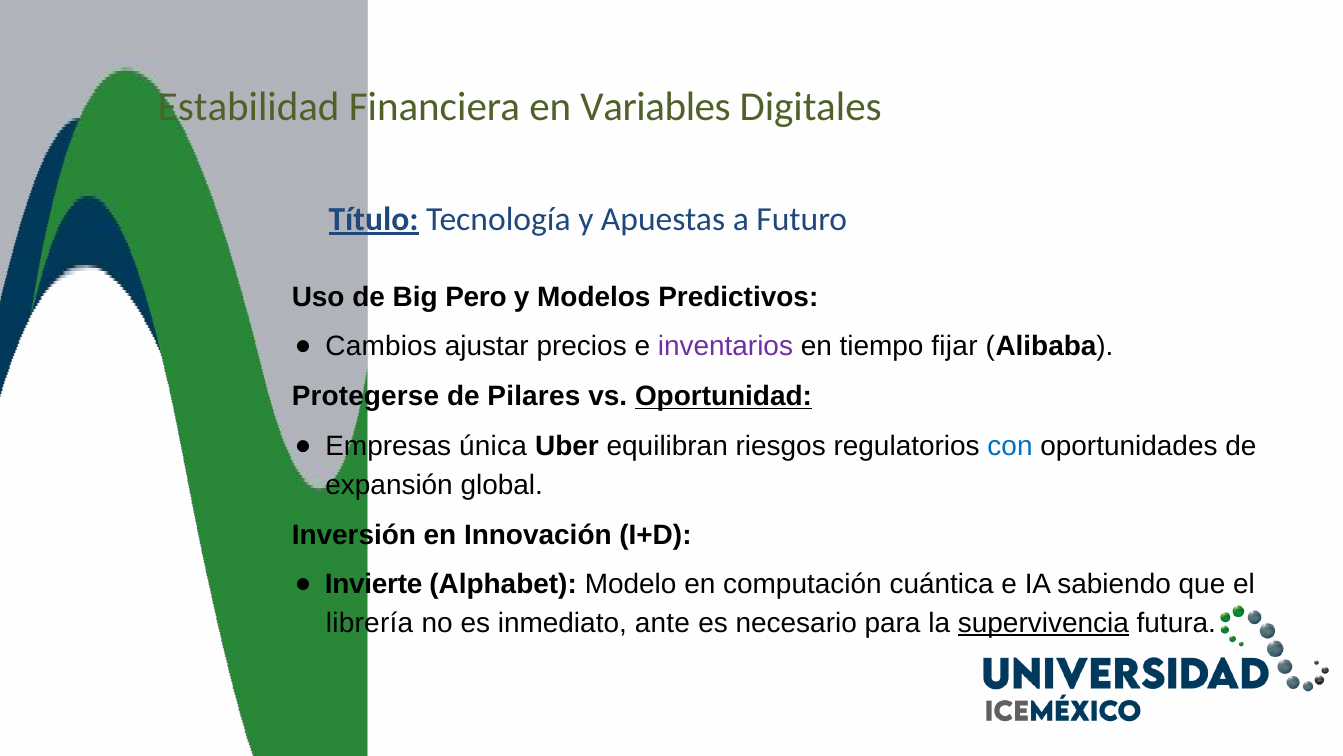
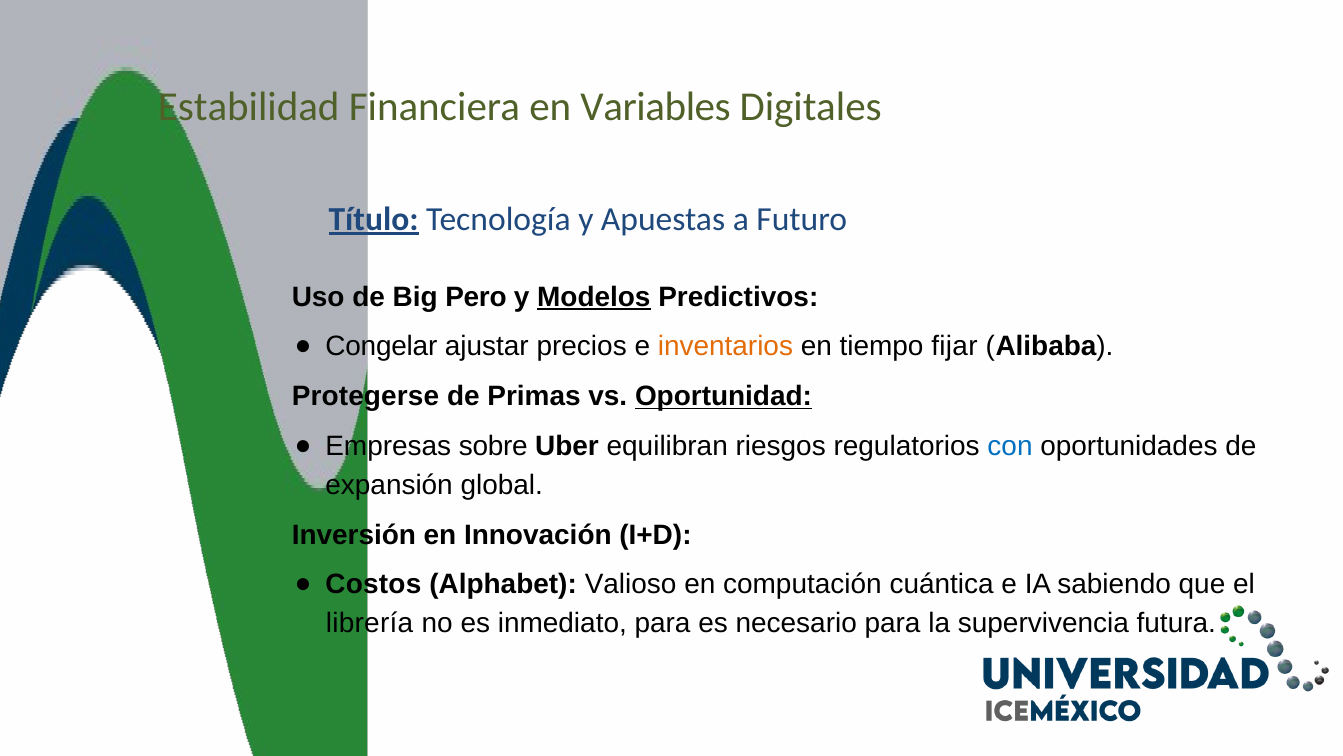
Modelos underline: none -> present
Cambios: Cambios -> Congelar
inventarios colour: purple -> orange
Pilares: Pilares -> Primas
única: única -> sobre
Invierte: Invierte -> Costos
Modelo: Modelo -> Valioso
inmediato ante: ante -> para
supervivencia underline: present -> none
